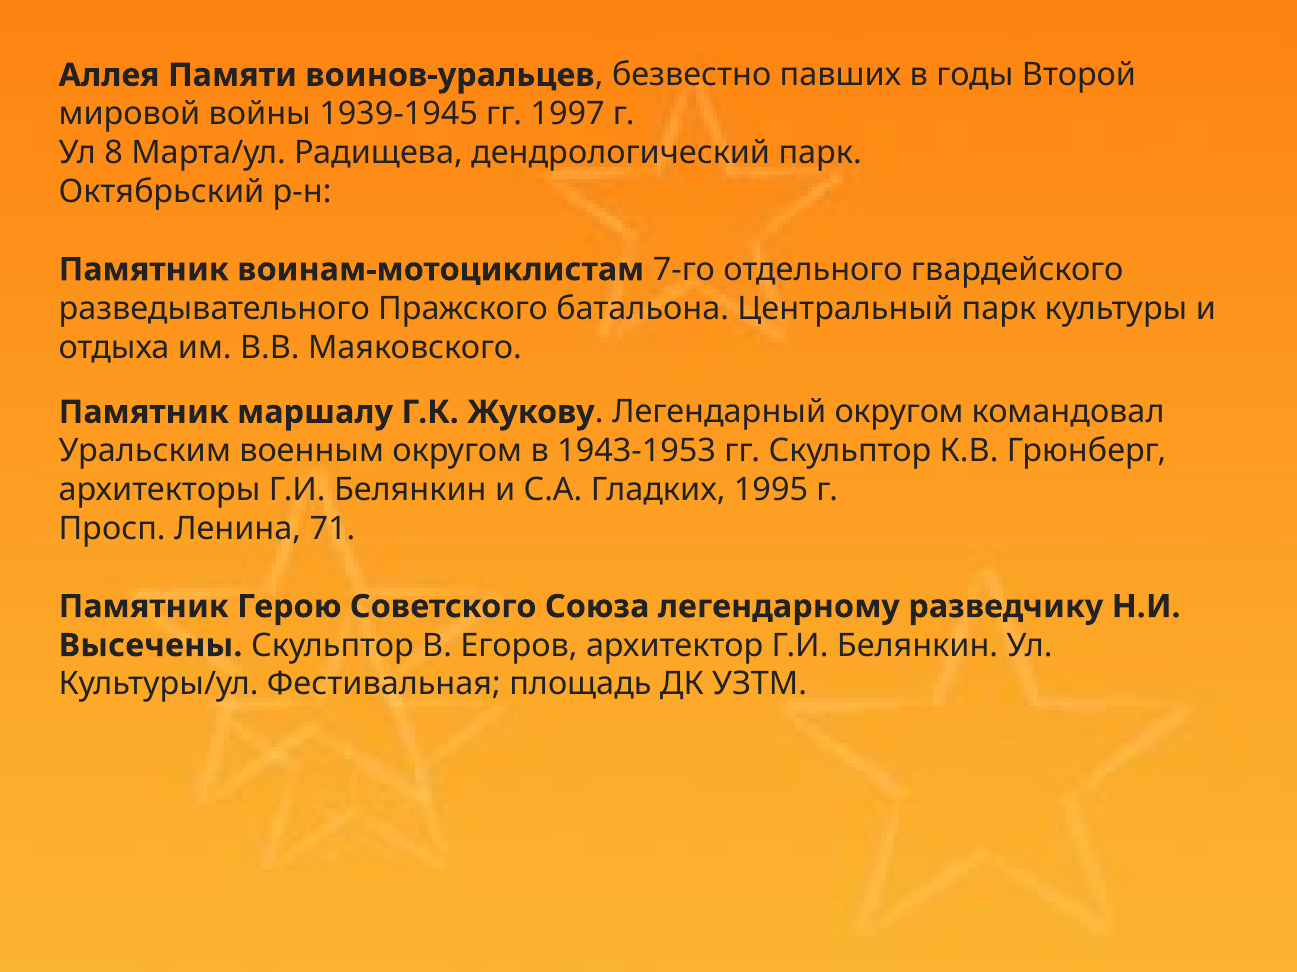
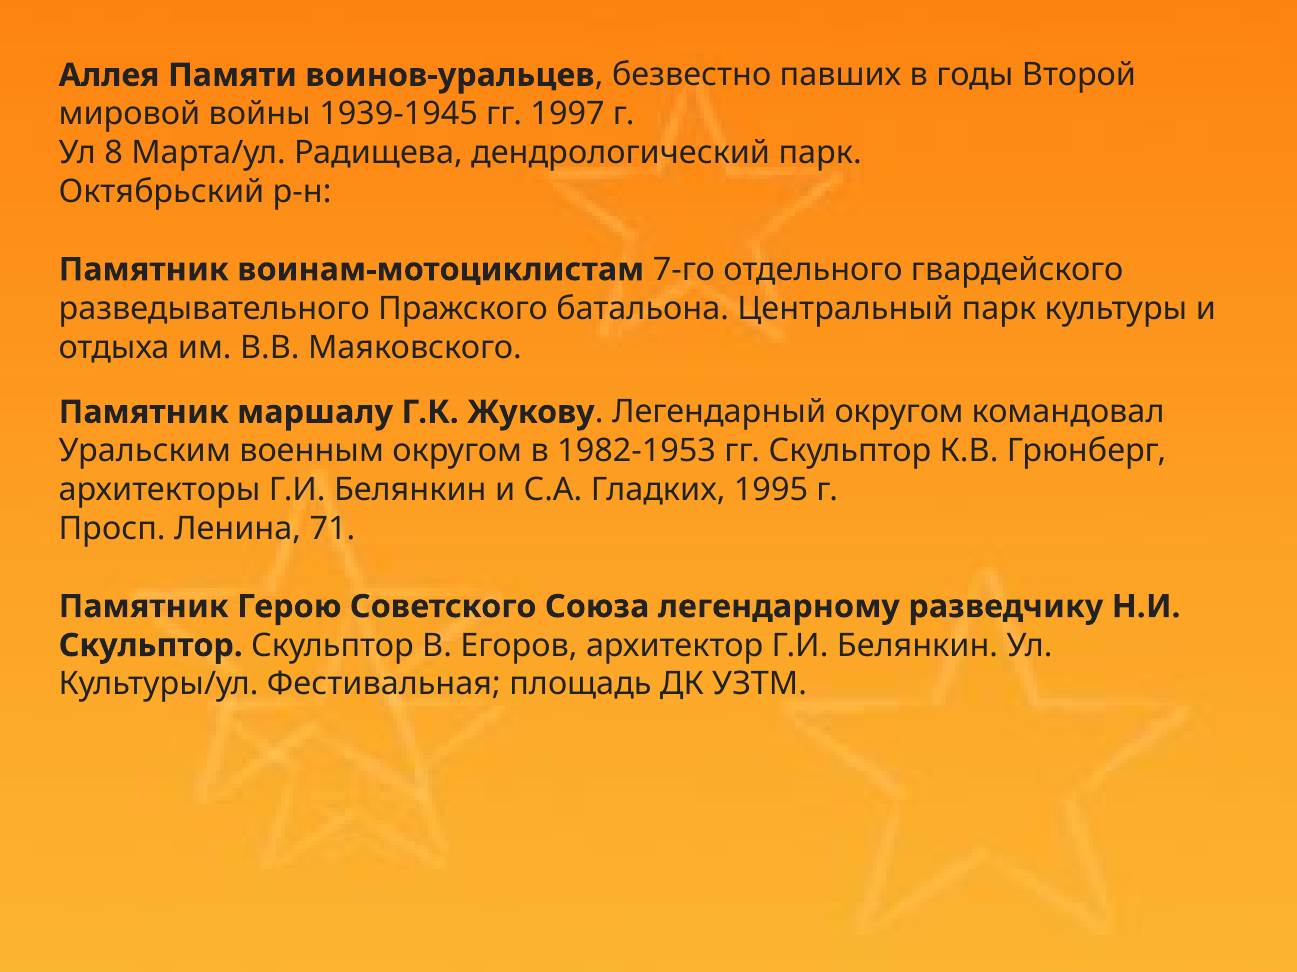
1943-1953: 1943-1953 -> 1982-1953
Высечены at (151, 646): Высечены -> Скульптор
